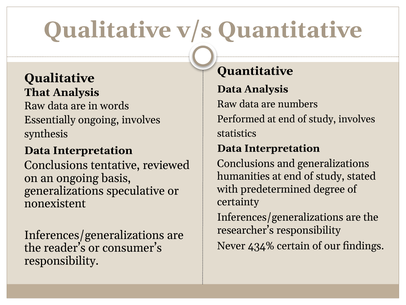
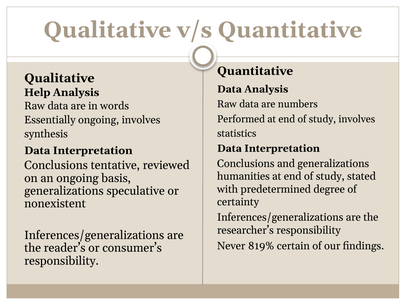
That: That -> Help
434%: 434% -> 819%
